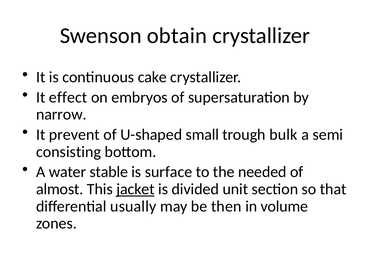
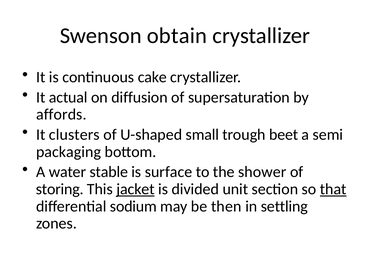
effect: effect -> actual
embryos: embryos -> diffusion
narrow: narrow -> affords
prevent: prevent -> clusters
bulk: bulk -> beet
consisting: consisting -> packaging
needed: needed -> shower
almost: almost -> storing
that underline: none -> present
usually: usually -> sodium
volume: volume -> settling
